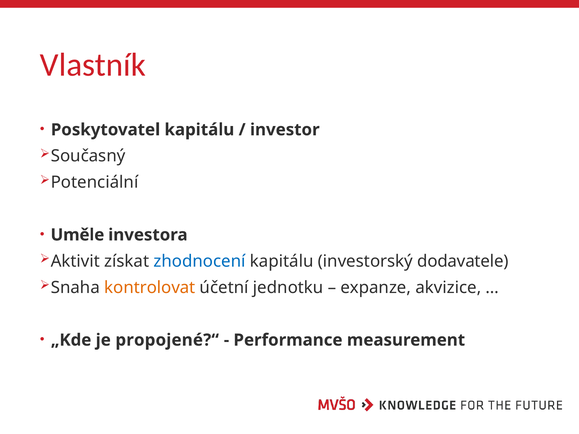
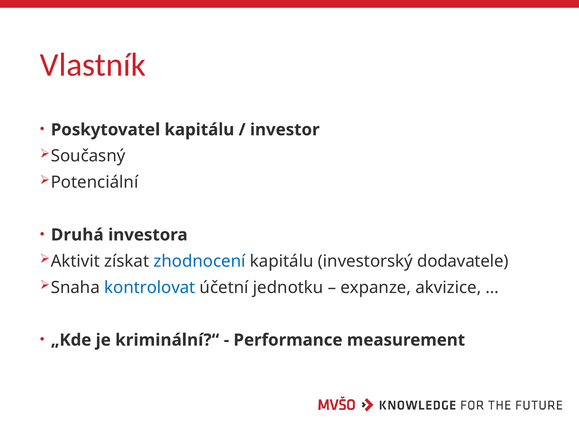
Uměle: Uměle -> Druhá
kontrolovat colour: orange -> blue
propojené?“: propojené?“ -> kriminální?“
